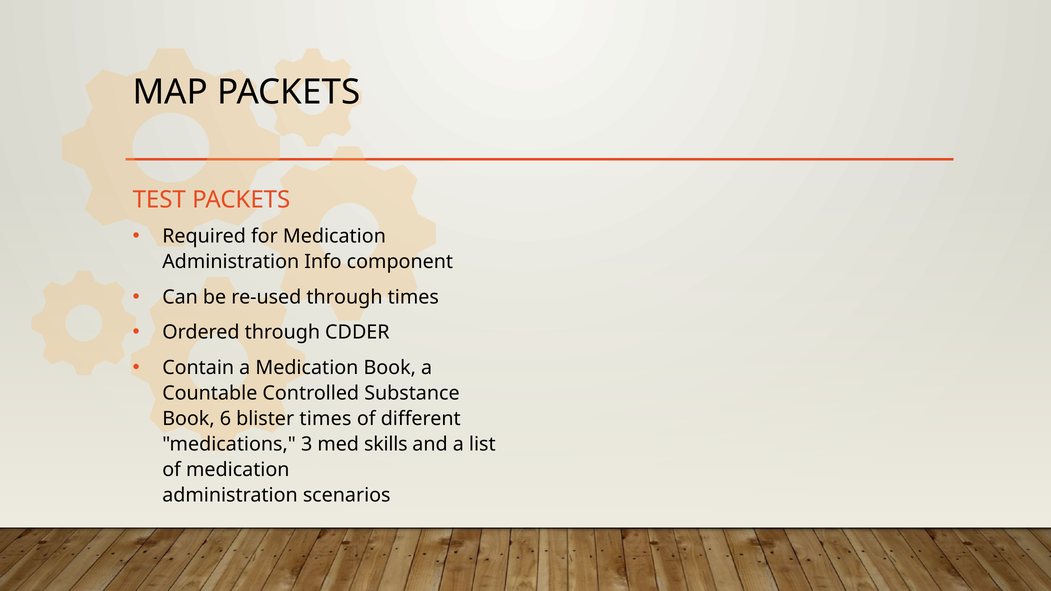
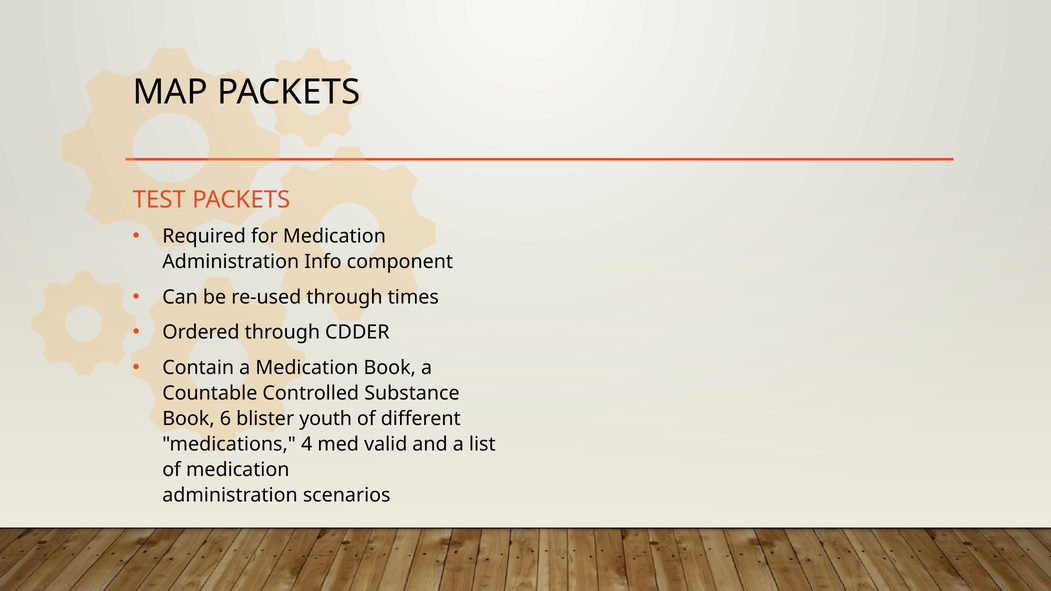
blister times: times -> youth
3: 3 -> 4
skills: skills -> valid
